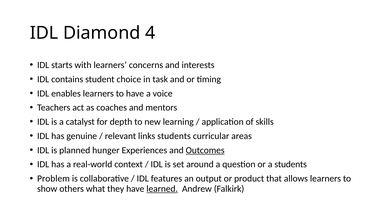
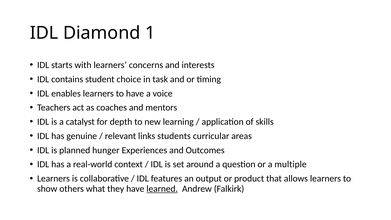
4: 4 -> 1
Outcomes underline: present -> none
a students: students -> multiple
Problem at (53, 179): Problem -> Learners
